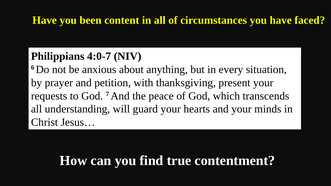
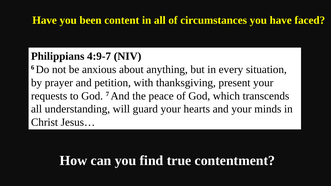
4:0-7: 4:0-7 -> 4:9-7
